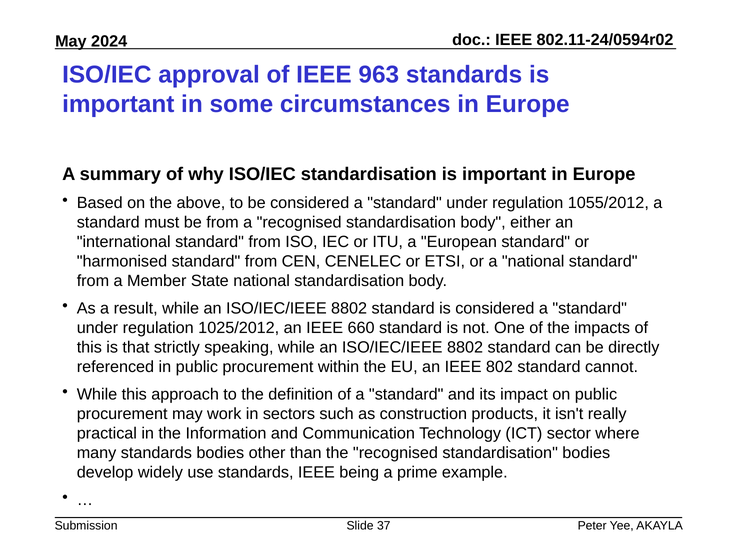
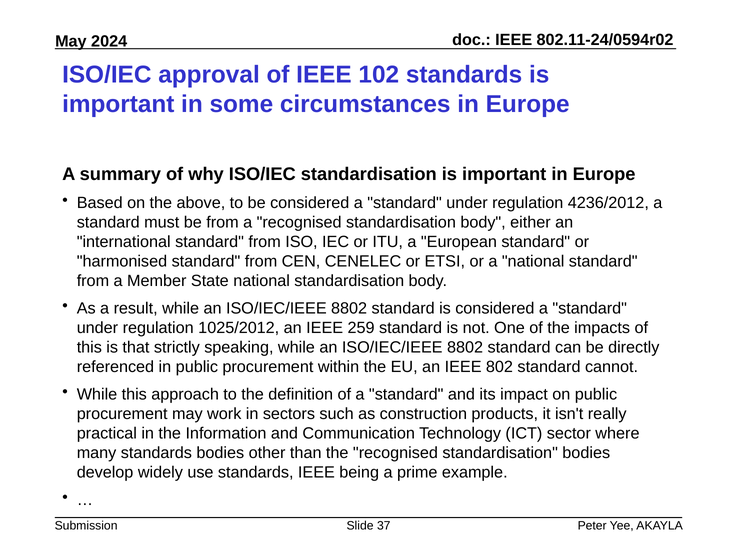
963: 963 -> 102
1055/2012: 1055/2012 -> 4236/2012
660: 660 -> 259
